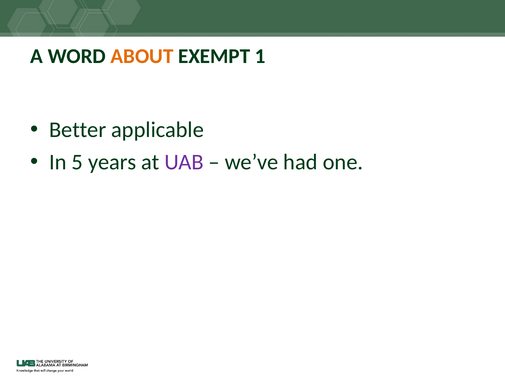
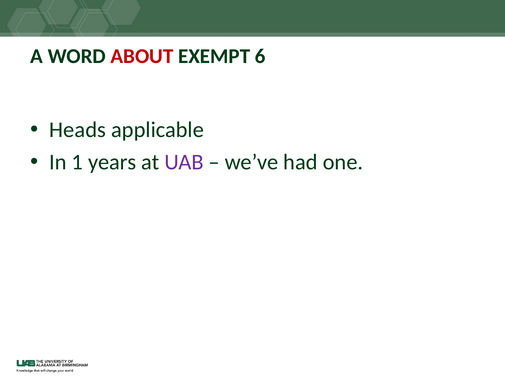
ABOUT colour: orange -> red
1: 1 -> 6
Better: Better -> Heads
5: 5 -> 1
